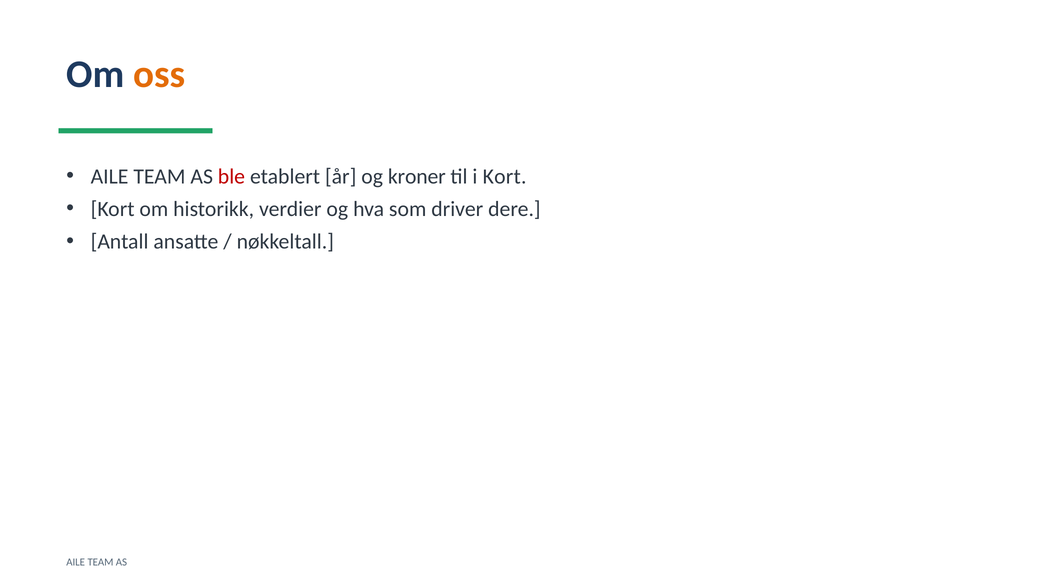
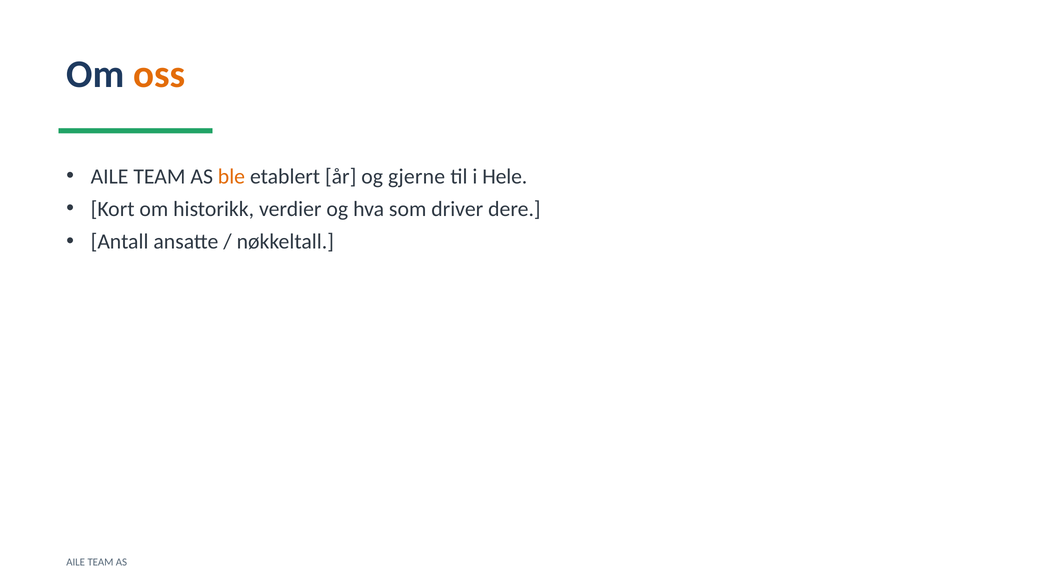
ble colour: red -> orange
kroner: kroner -> gjerne
i Kort: Kort -> Hele
